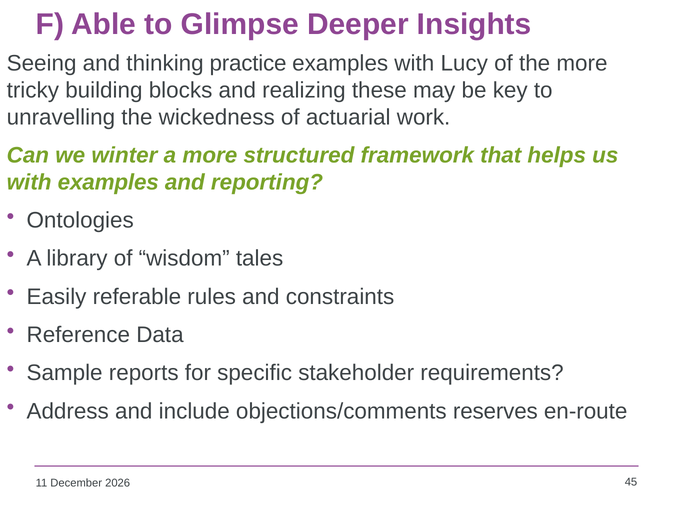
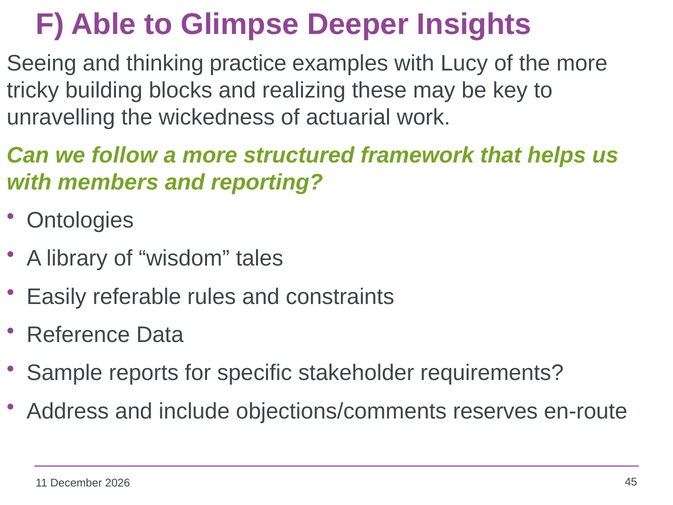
winter: winter -> follow
with examples: examples -> members
